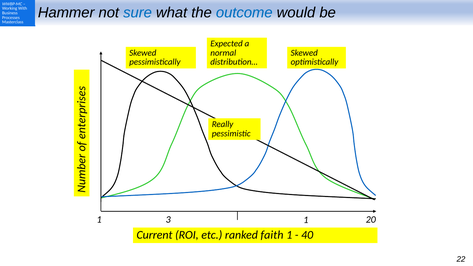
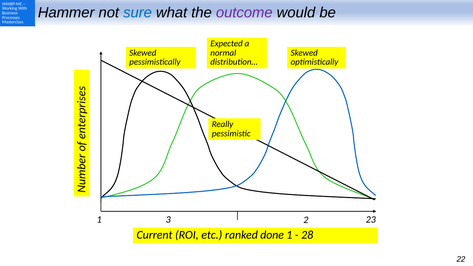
outcome colour: blue -> purple
3 1: 1 -> 2
20: 20 -> 23
faith: faith -> done
40: 40 -> 28
